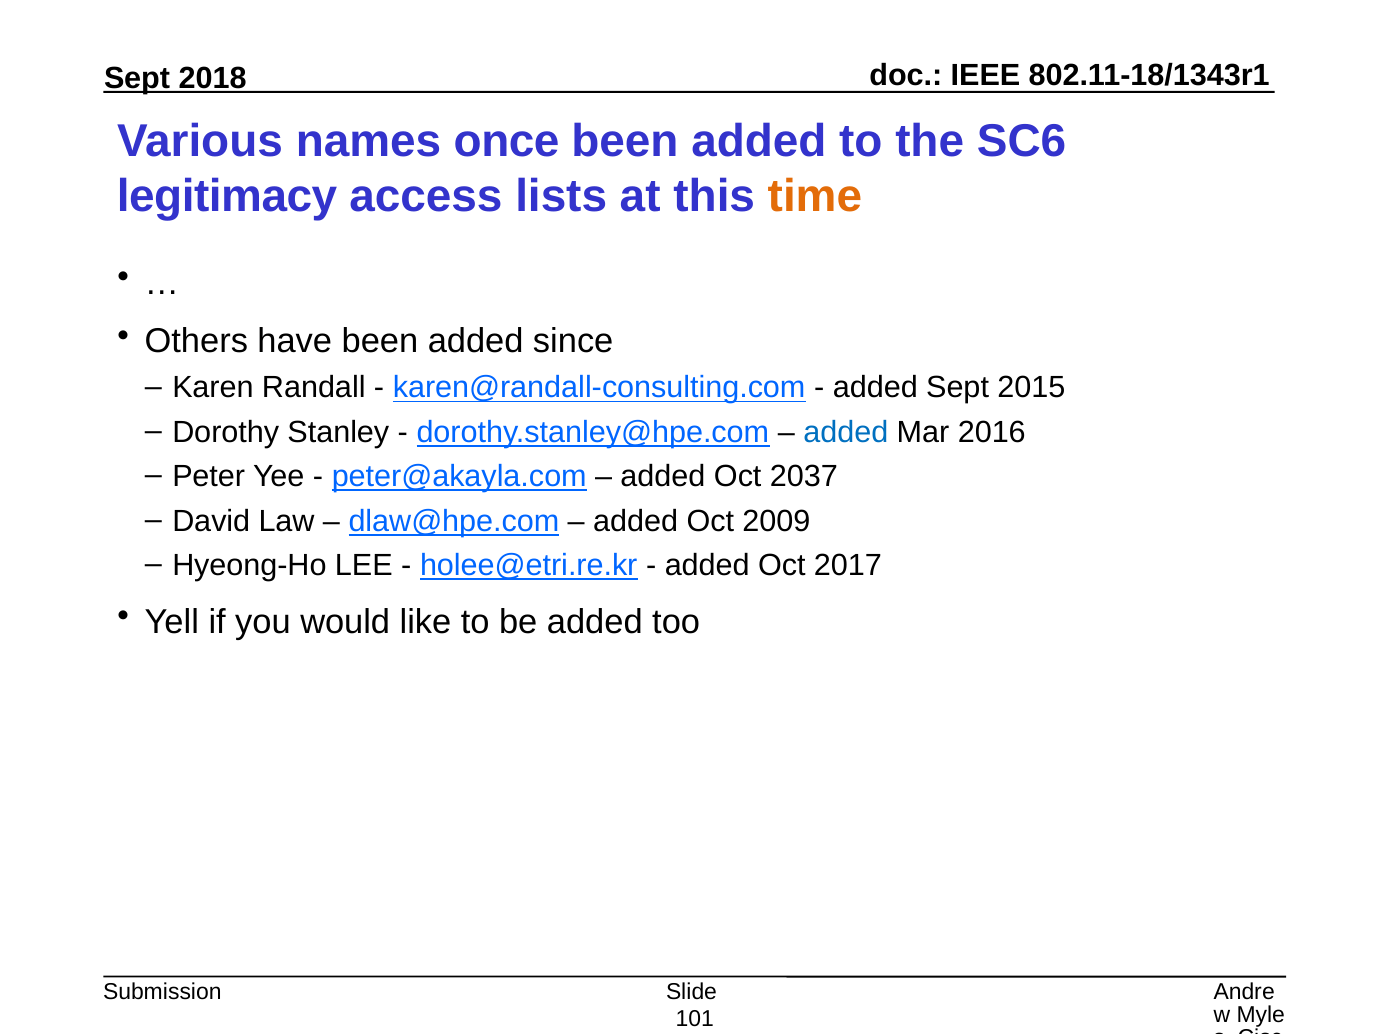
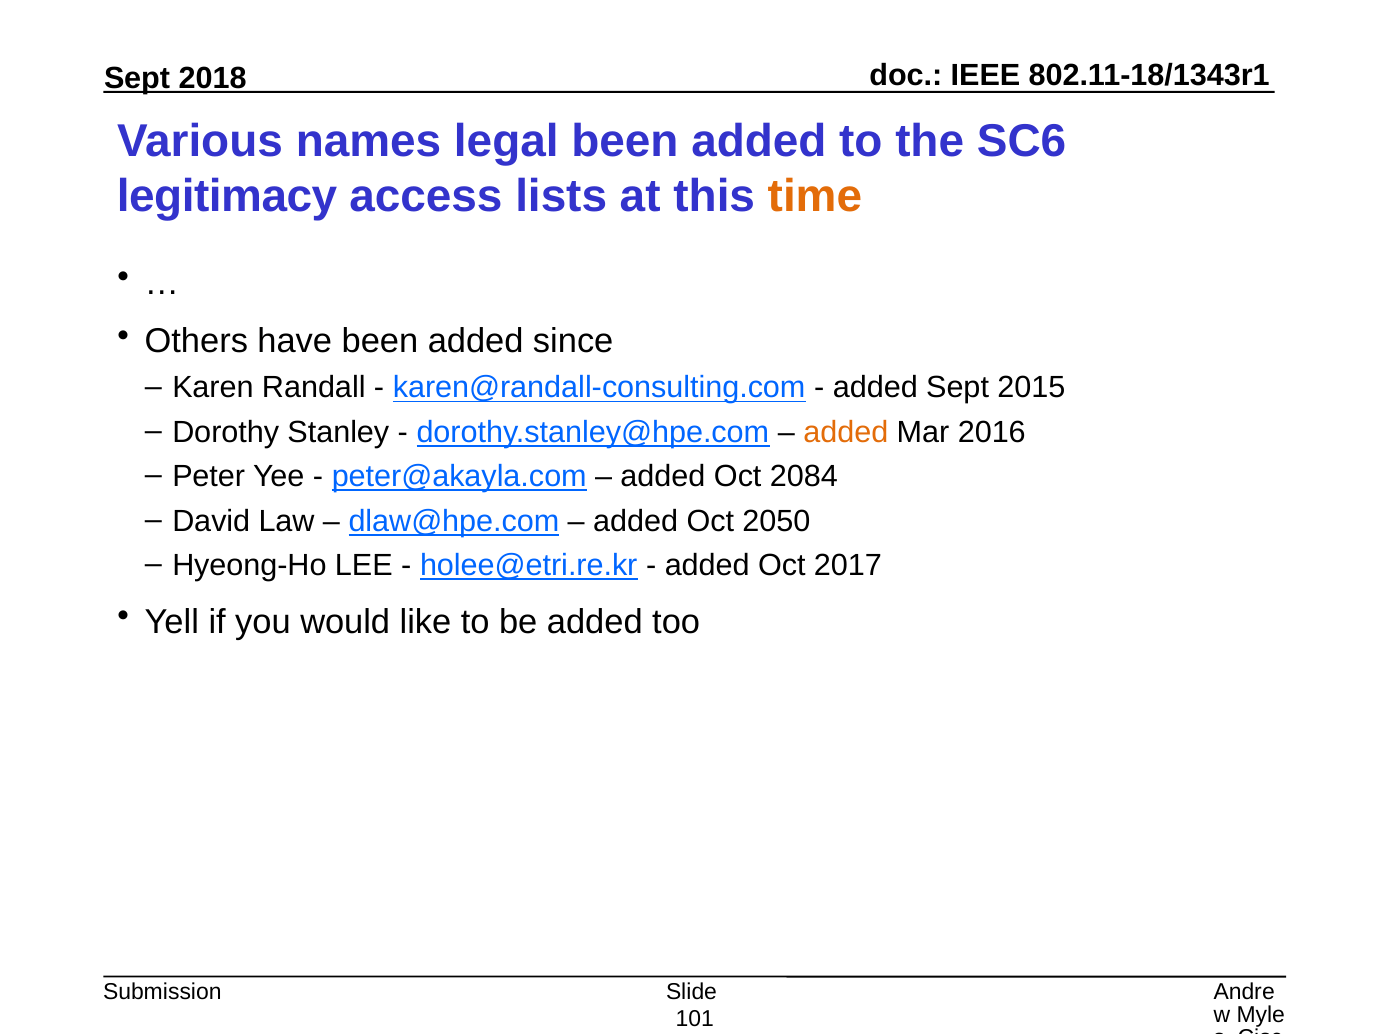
once: once -> legal
added at (846, 432) colour: blue -> orange
2037: 2037 -> 2084
2009: 2009 -> 2050
